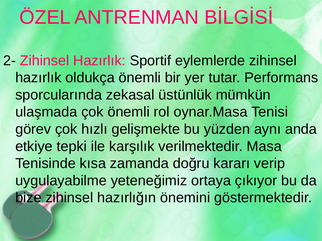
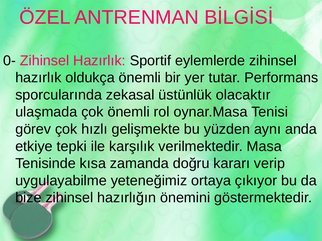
2-: 2- -> 0-
mümkün: mümkün -> olacaktır
